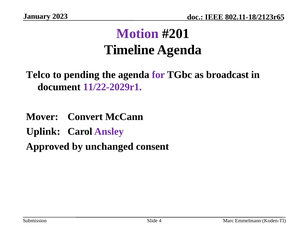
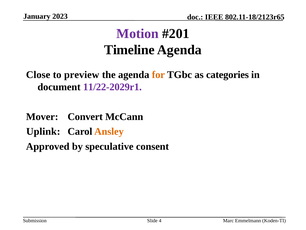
Telco: Telco -> Close
pending: pending -> preview
for colour: purple -> orange
broadcast: broadcast -> categories
Ansley colour: purple -> orange
unchanged: unchanged -> speculative
